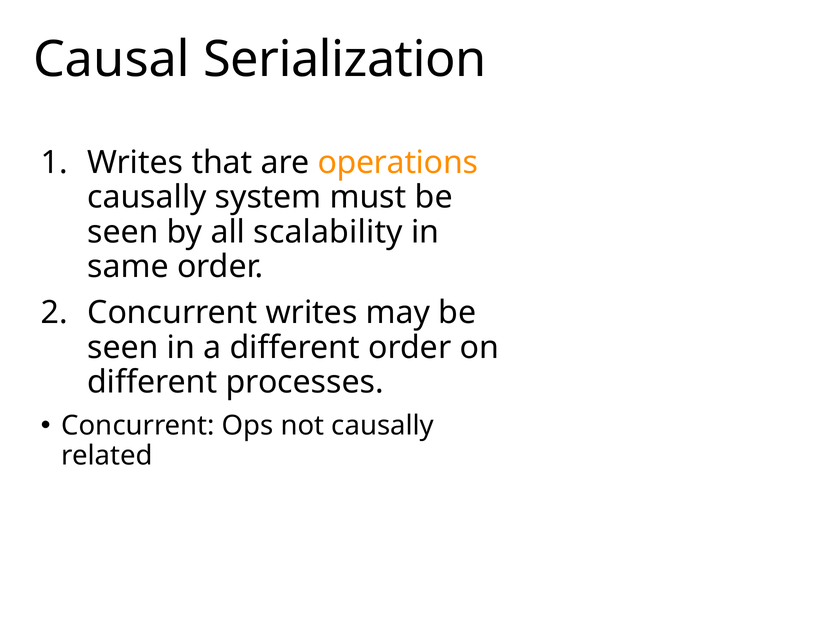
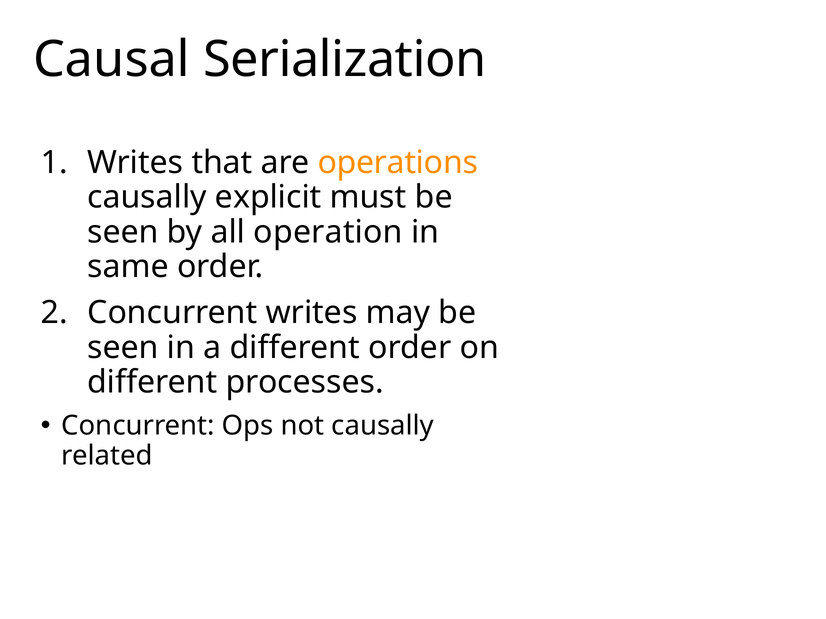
system: system -> explicit
scalability: scalability -> operation
